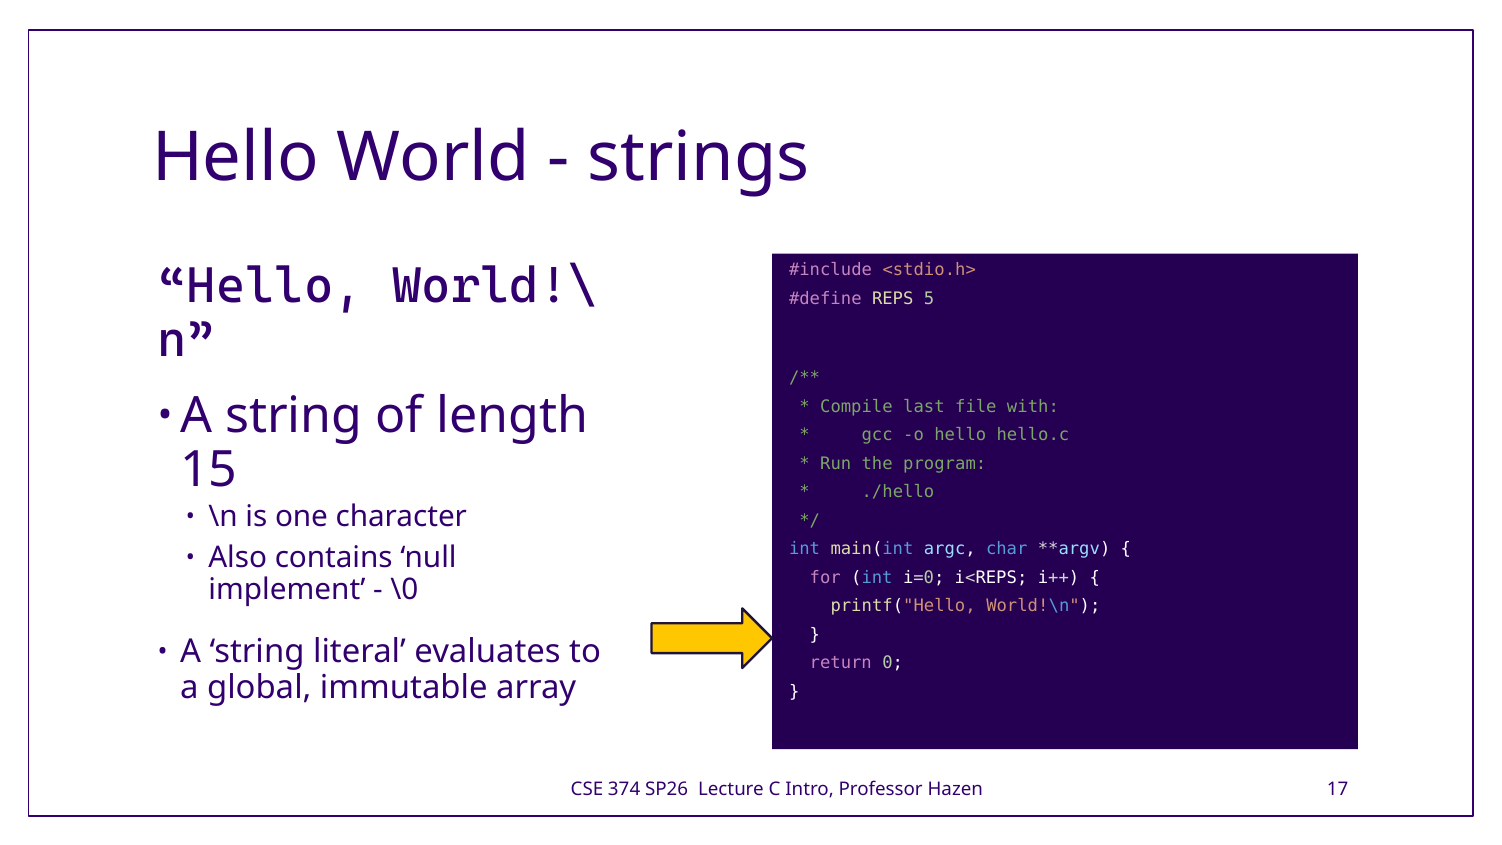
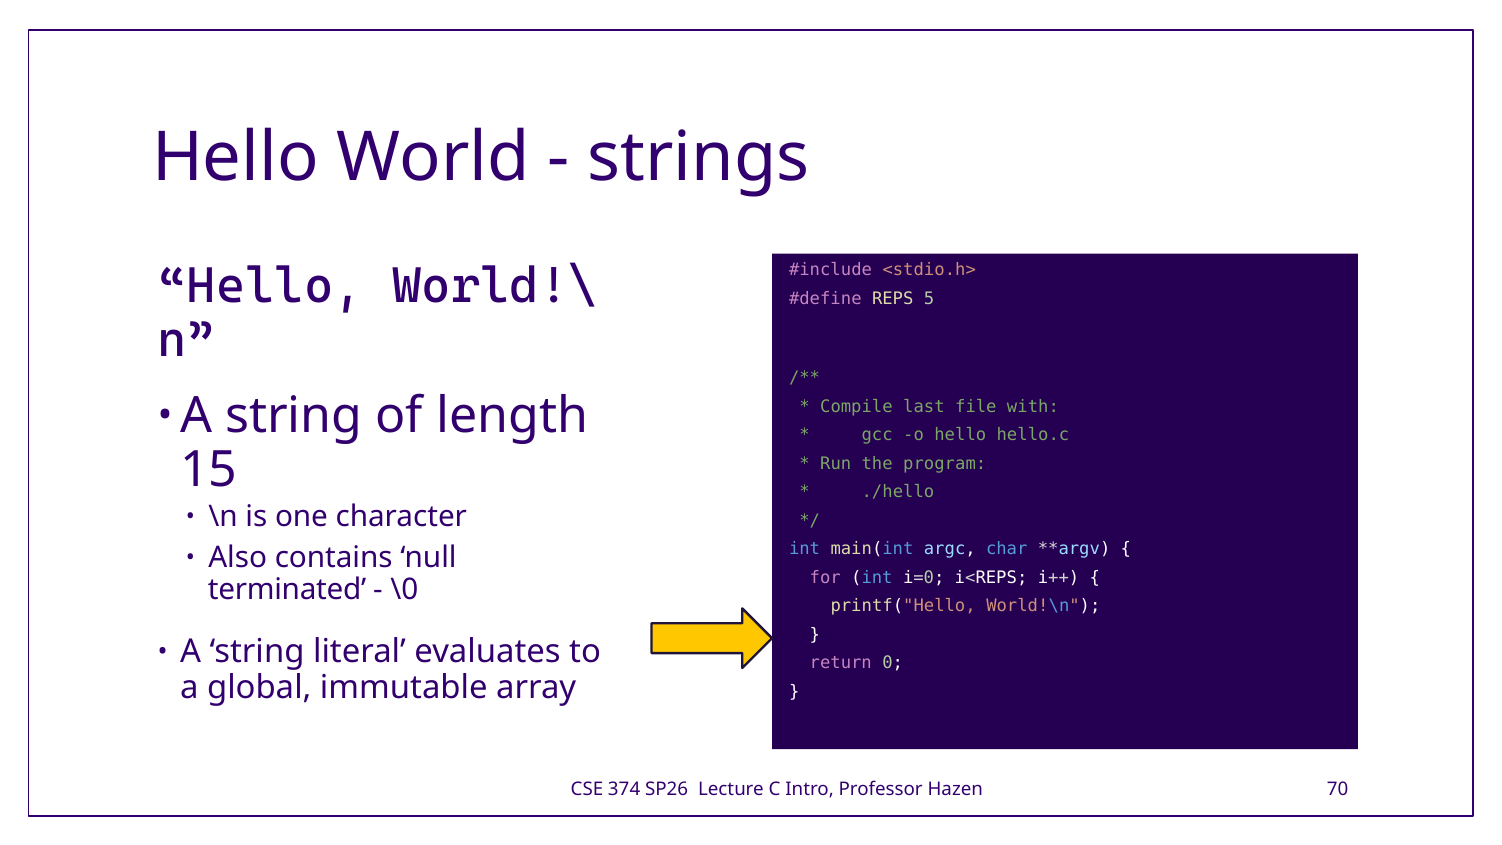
implement: implement -> terminated
17: 17 -> 70
